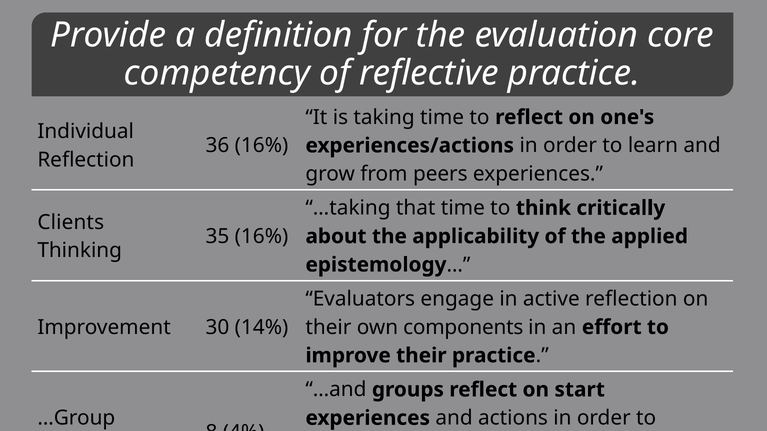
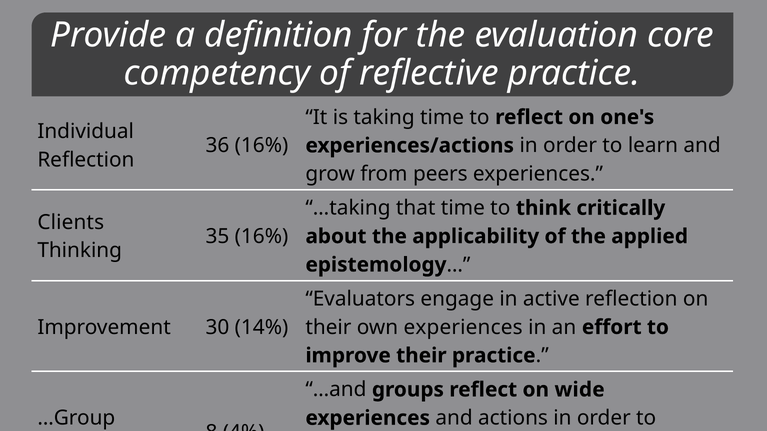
own components: components -> experiences
start: start -> wide
